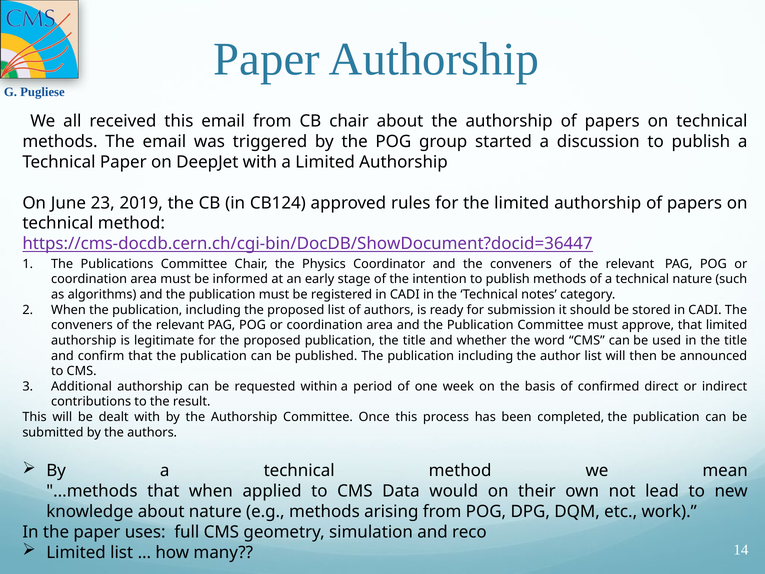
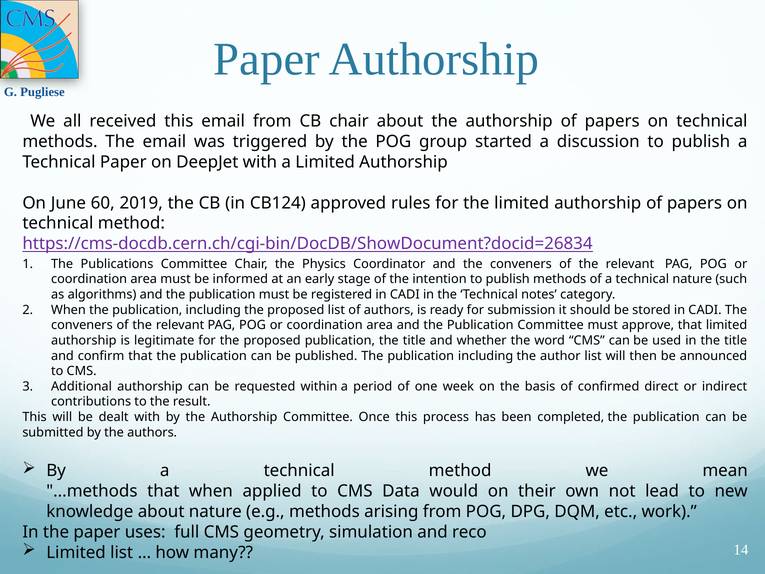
23: 23 -> 60
https://cms-docdb.cern.ch/cgi-bin/DocDB/ShowDocument?docid=36447: https://cms-docdb.cern.ch/cgi-bin/DocDB/ShowDocument?docid=36447 -> https://cms-docdb.cern.ch/cgi-bin/DocDB/ShowDocument?docid=26834
